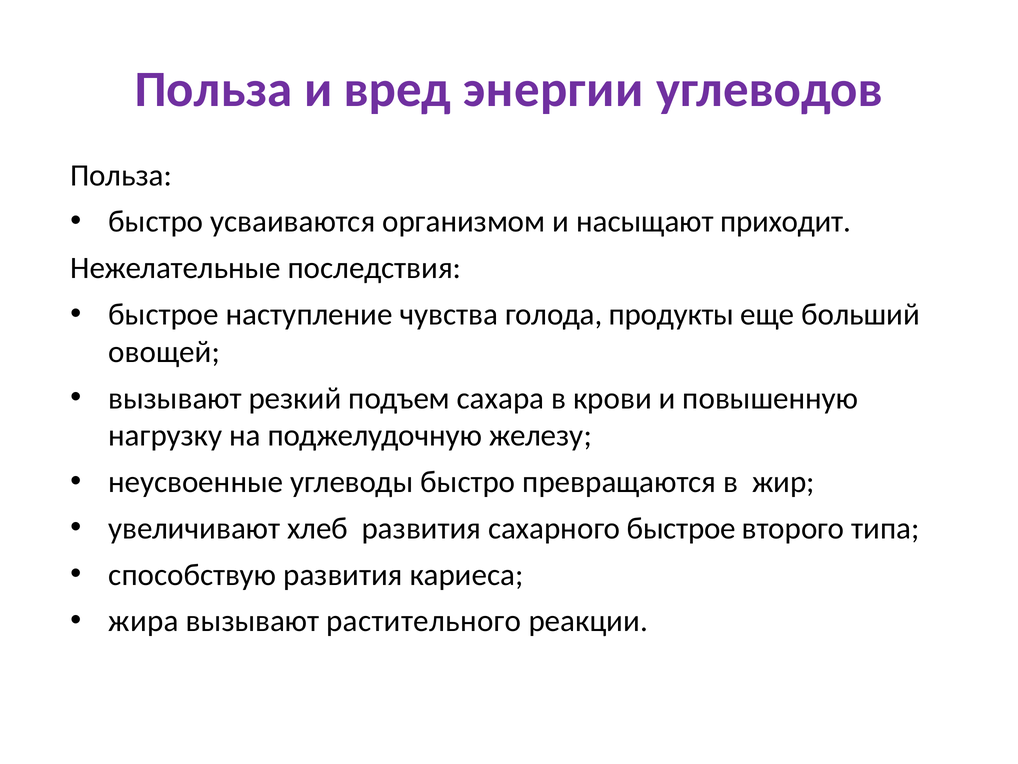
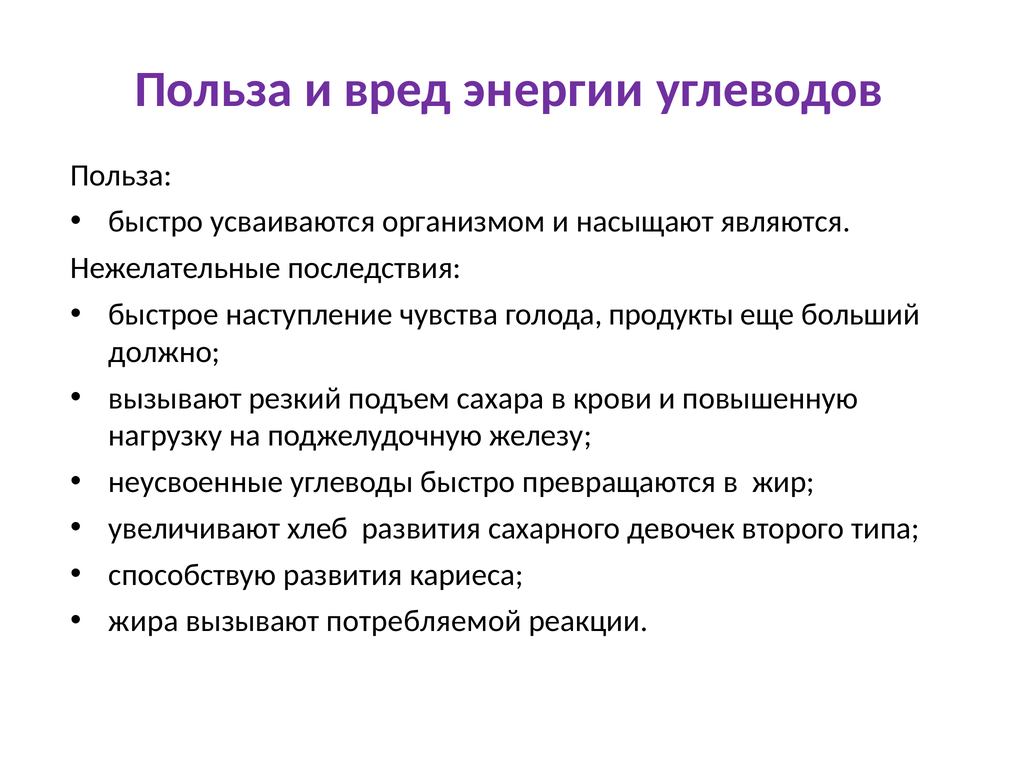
приходит: приходит -> являются
овощей: овощей -> должно
сахарного быстрое: быстрое -> девочек
растительного: растительного -> потребляемой
